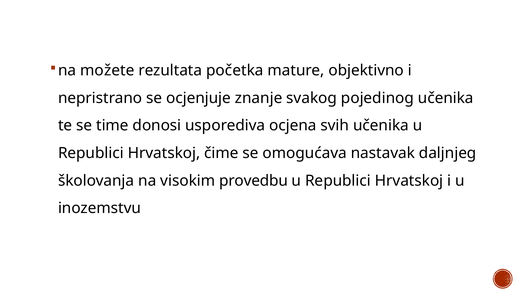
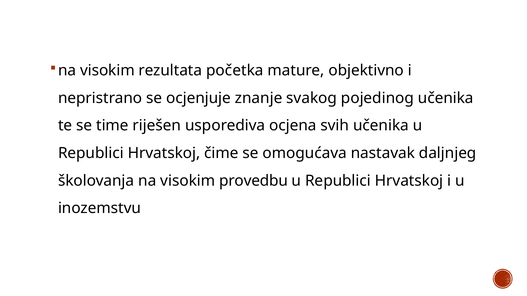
možete at (107, 70): možete -> visokim
donosi: donosi -> riješen
